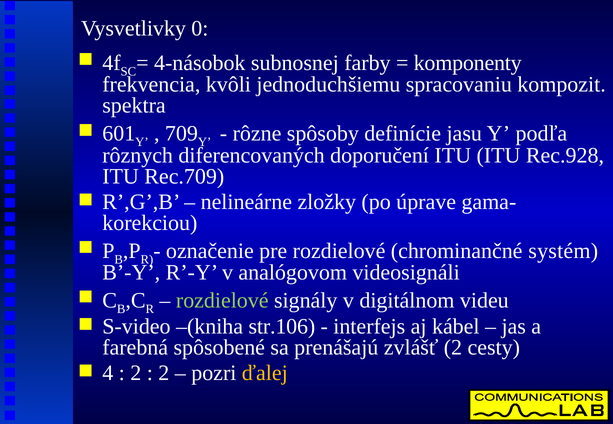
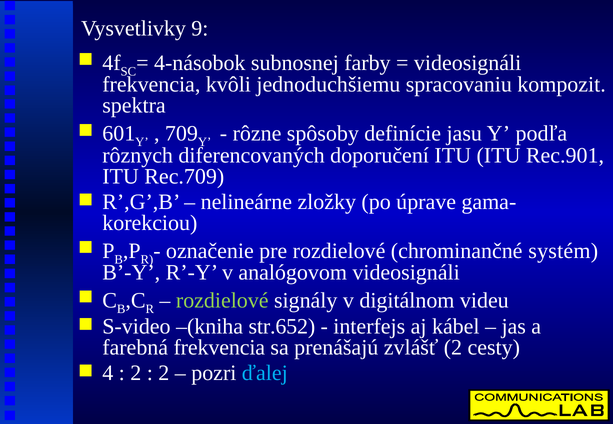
0: 0 -> 9
komponenty at (468, 63): komponenty -> videosignáli
Rec.928: Rec.928 -> Rec.901
str.106: str.106 -> str.652
farebná spôsobené: spôsobené -> frekvencia
ďalej colour: yellow -> light blue
